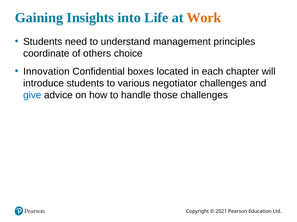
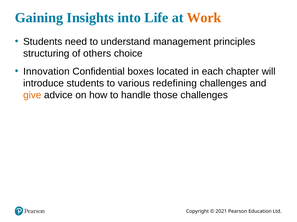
coordinate: coordinate -> structuring
negotiator: negotiator -> redefining
give colour: blue -> orange
